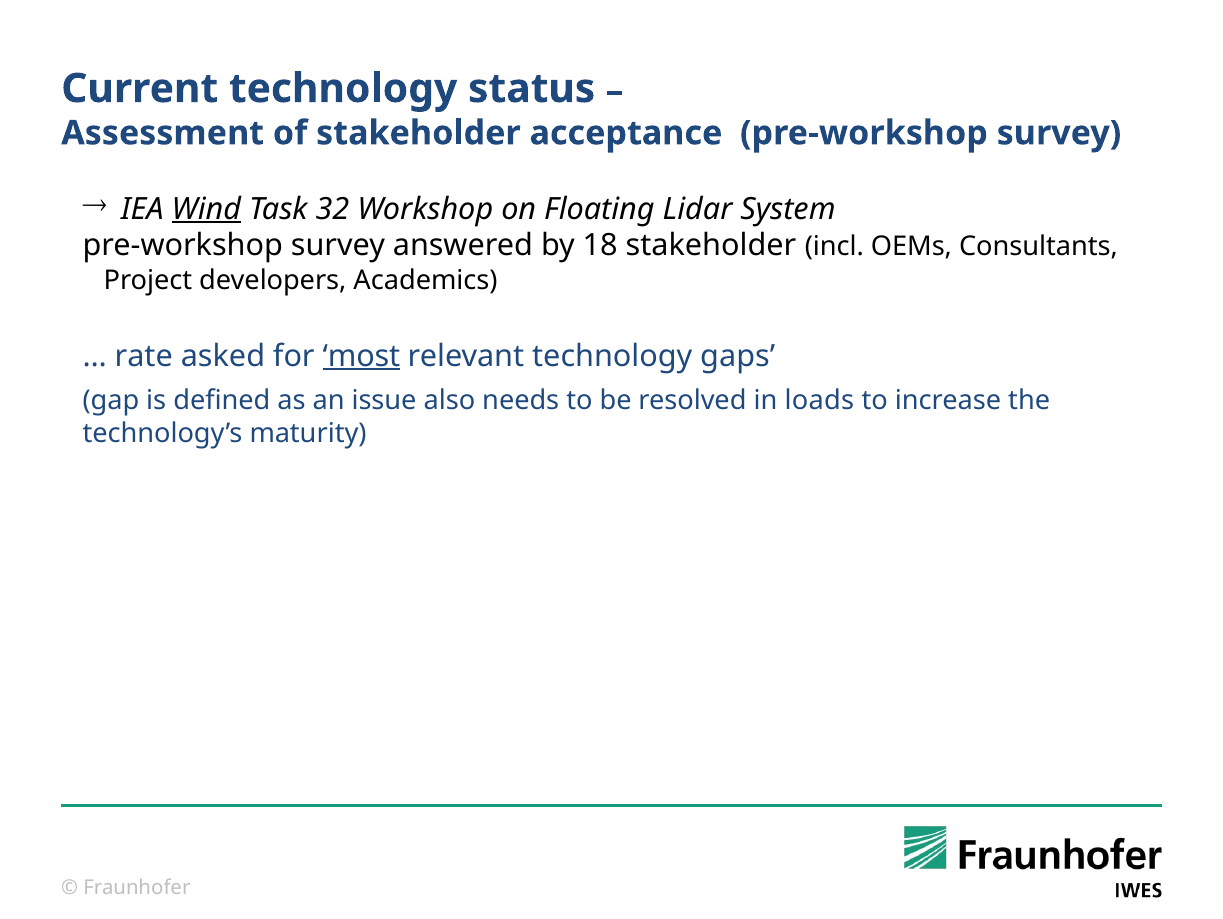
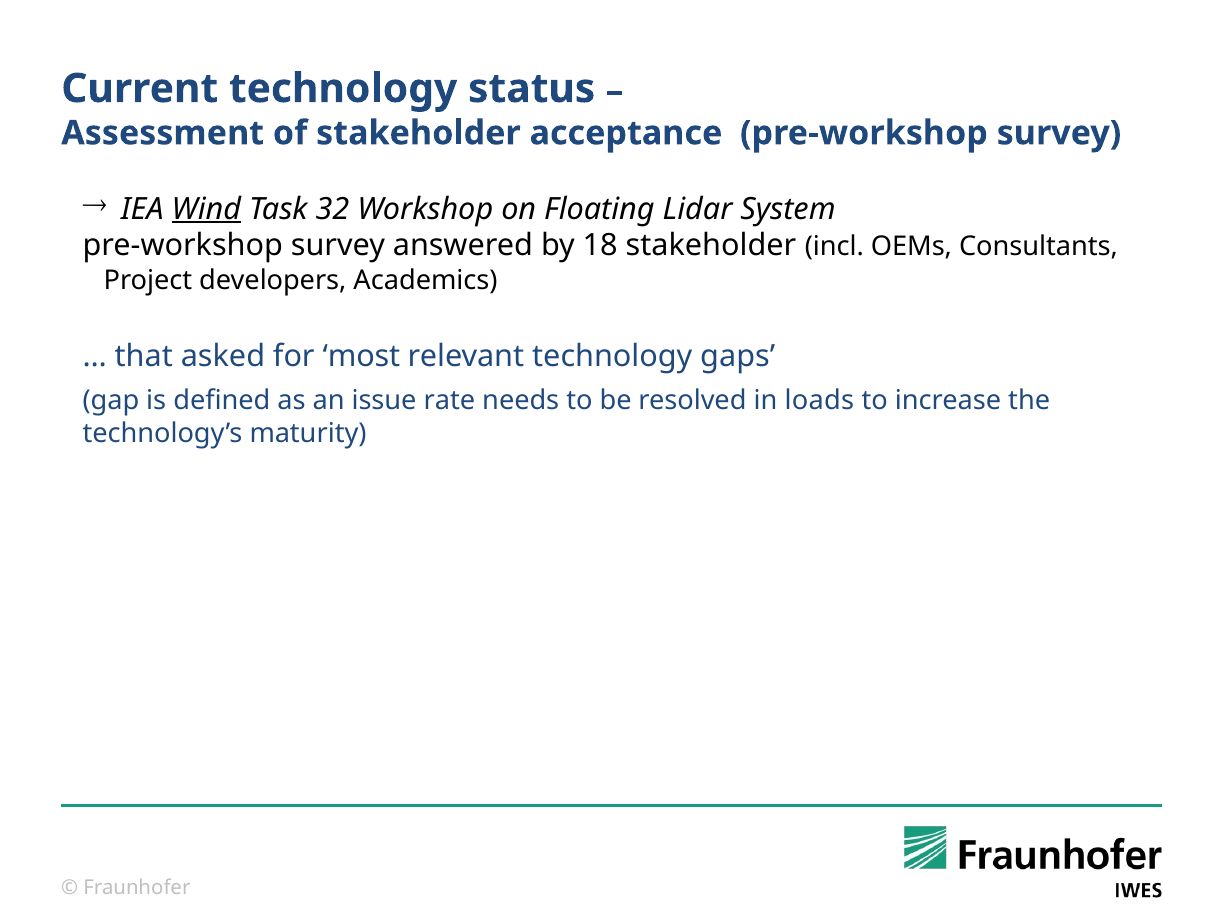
rate: rate -> that
most underline: present -> none
also: also -> rate
